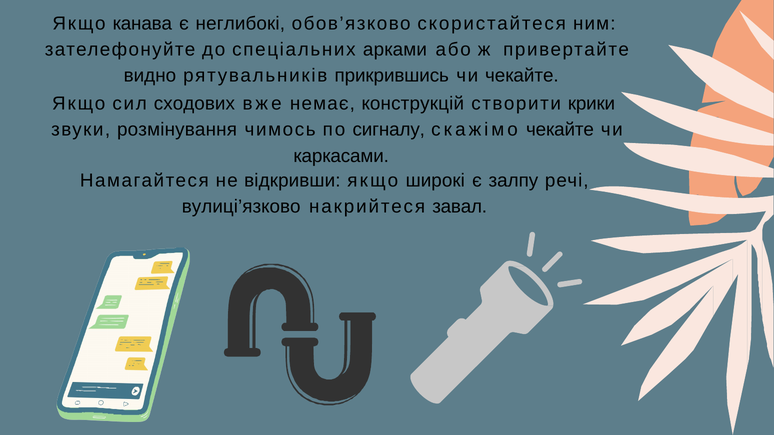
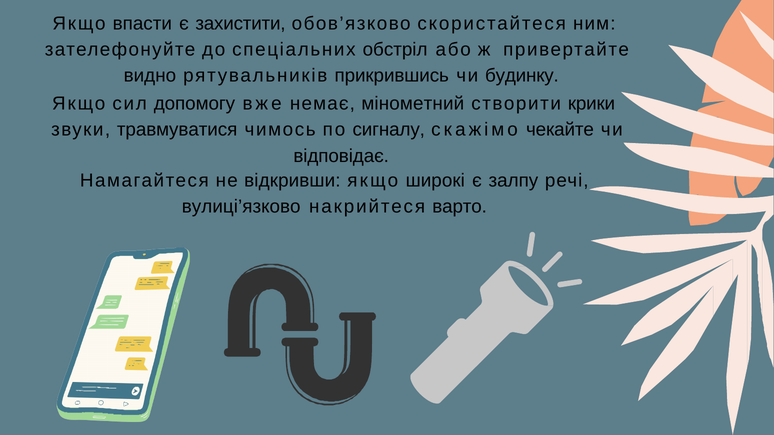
канава: канава -> впасти
неглибокі: неглибокі -> захистити
арками: арками -> обстріл
чи чекайте: чекайте -> будинку
сходових: сходових -> допомогу
конструкцій: конструкцій -> мінометний
розмінування: розмінування -> травмуватися
каркасами: каркасами -> відповідає
завал: завал -> варто
